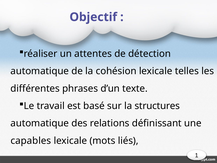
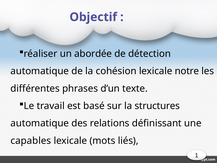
attentes: attentes -> abordée
telles: telles -> notre
